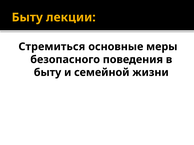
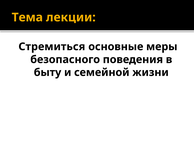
Быту at (27, 17): Быту -> Тема
